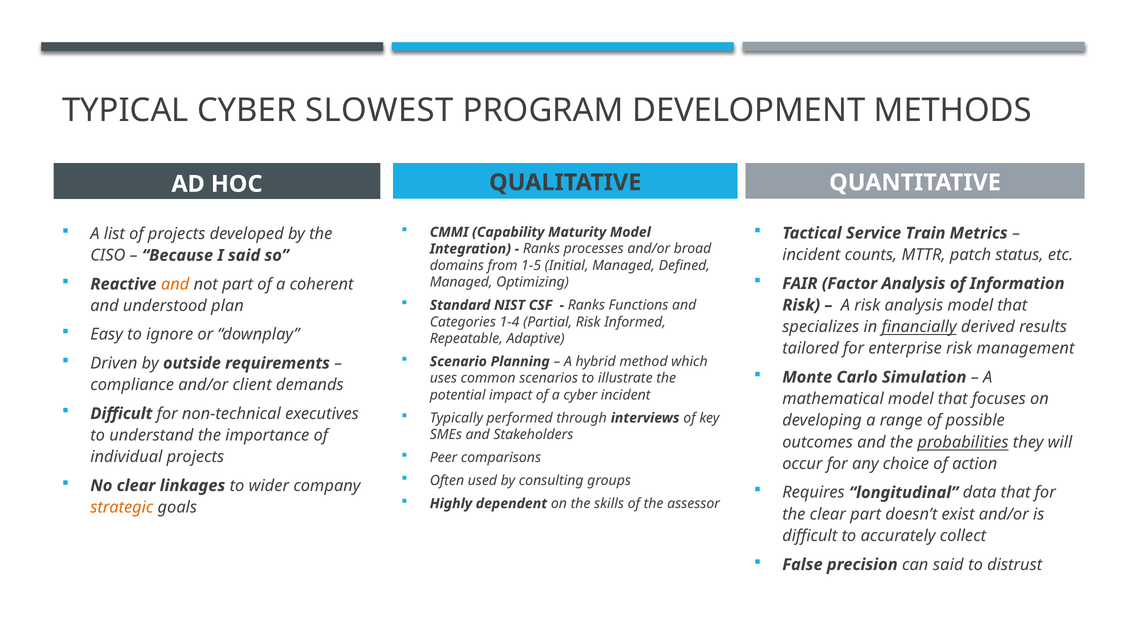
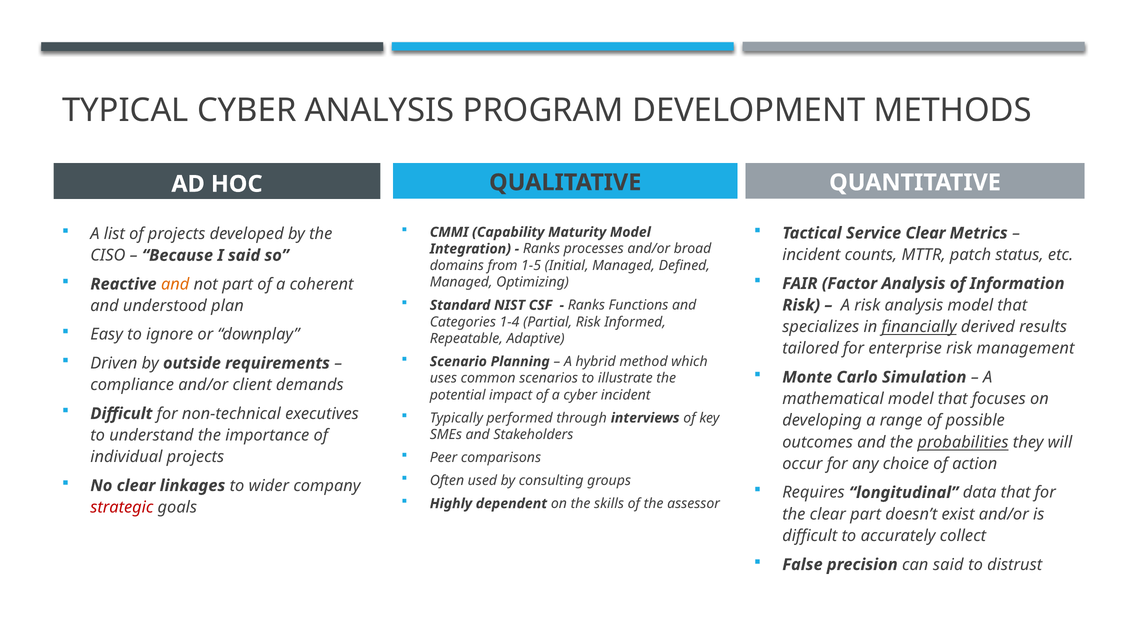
CYBER SLOWEST: SLOWEST -> ANALYSIS
Service Train: Train -> Clear
strategic colour: orange -> red
